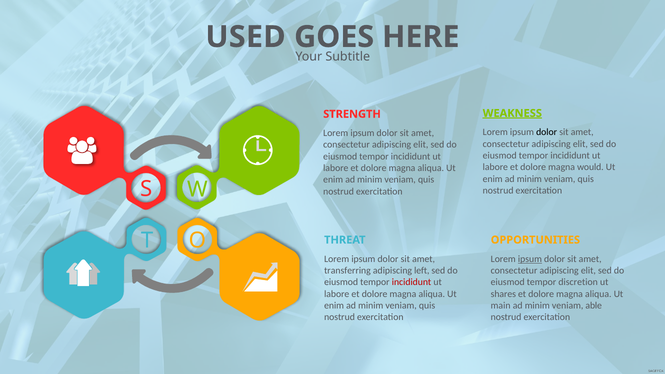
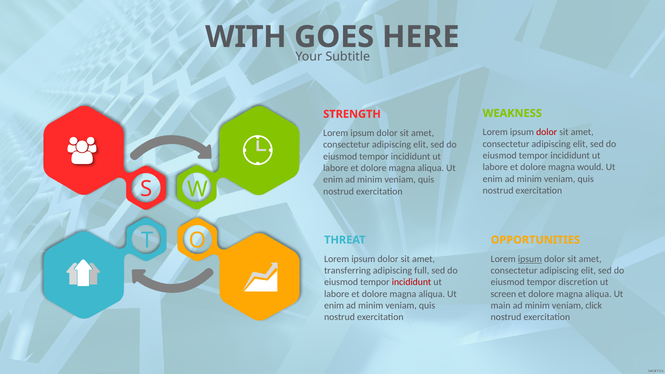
USED: USED -> WITH
WEAKNESS underline: present -> none
dolor at (547, 132) colour: black -> red
left: left -> full
shares: shares -> screen
able: able -> click
